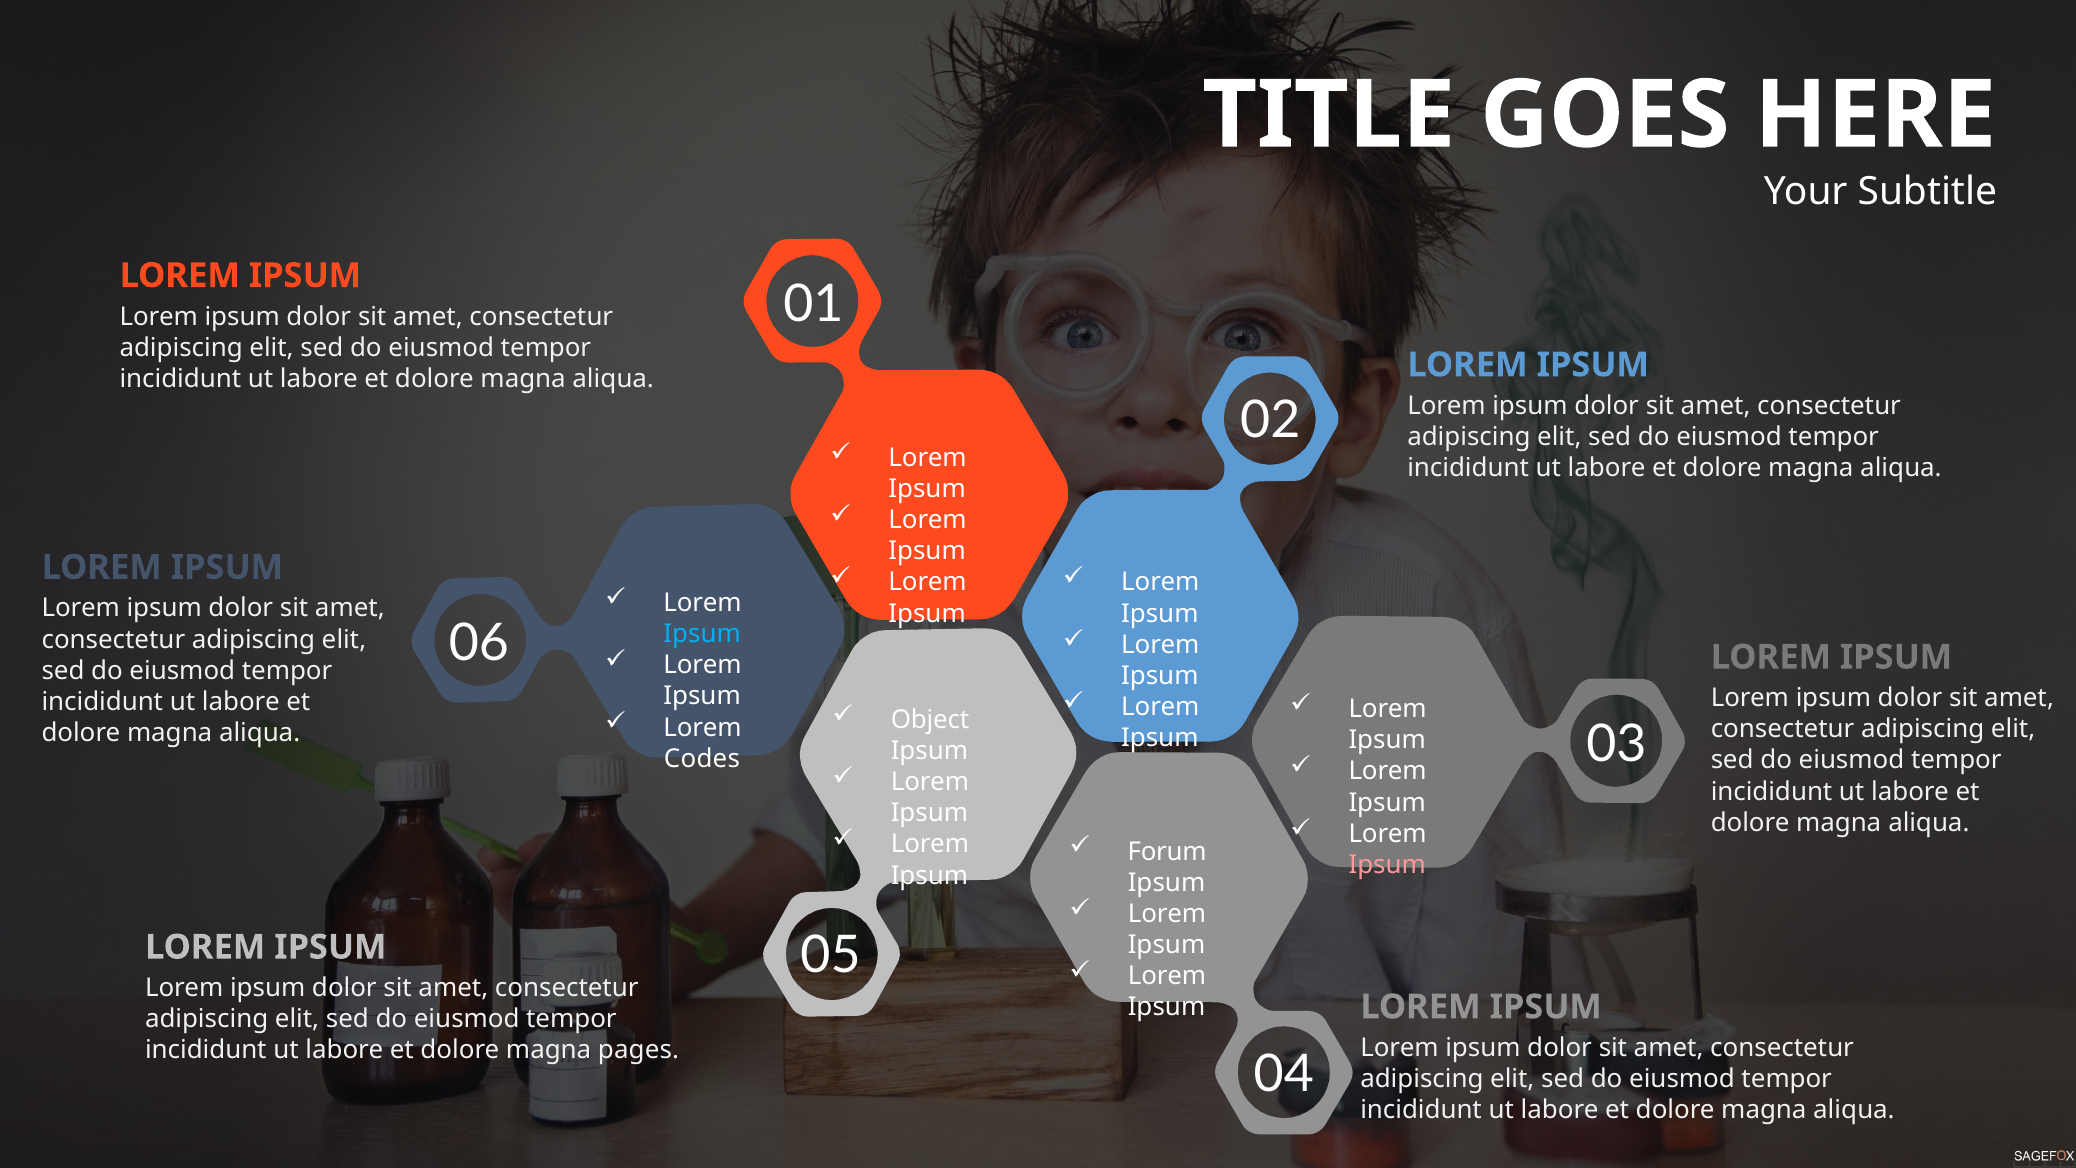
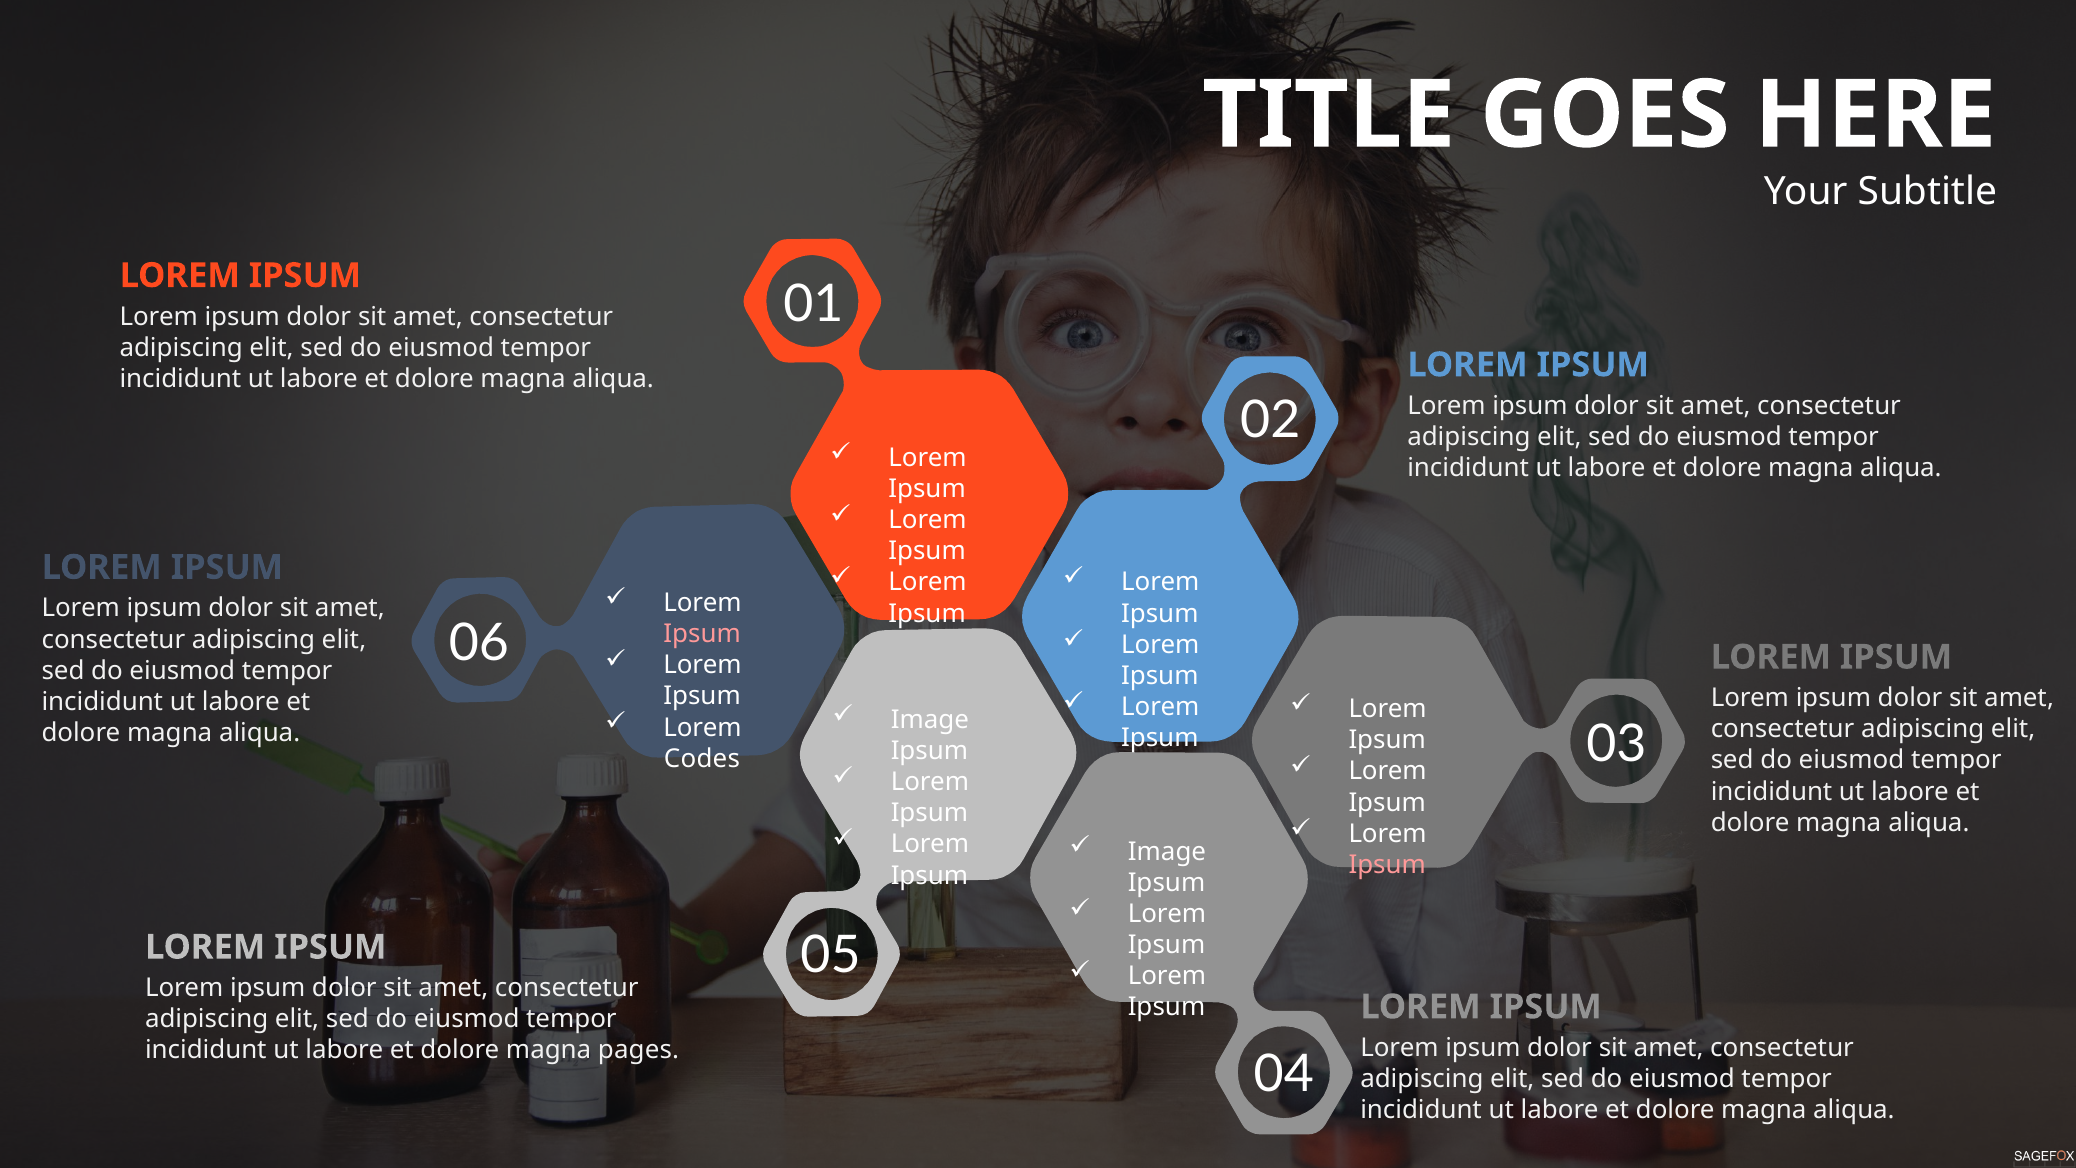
Ipsum at (702, 634) colour: light blue -> pink
Object at (930, 720): Object -> Image
Forum at (1167, 851): Forum -> Image
